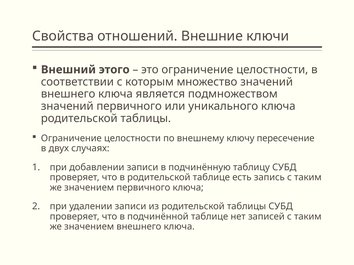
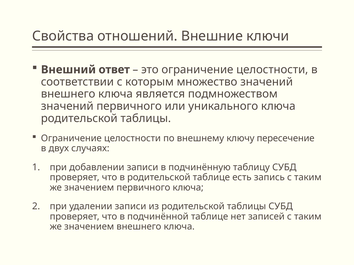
этого: этого -> ответ
